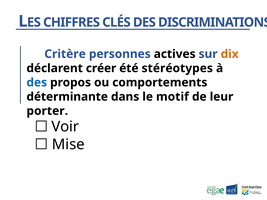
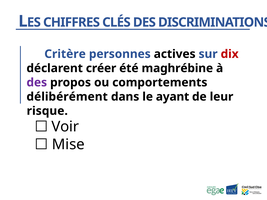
dix colour: orange -> red
stéréotypes: stéréotypes -> maghrébine
des at (37, 83) colour: blue -> purple
déterminante: déterminante -> délibérément
motif: motif -> ayant
porter: porter -> risque
